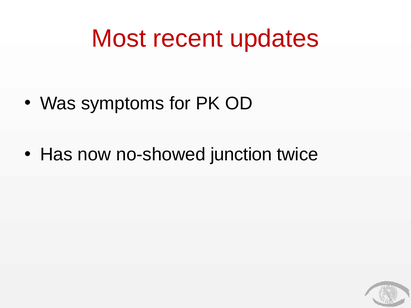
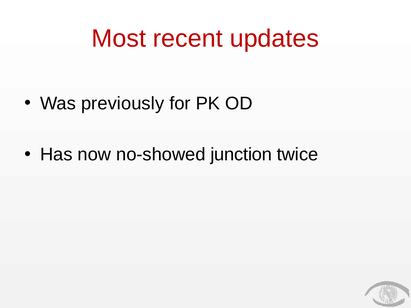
symptoms: symptoms -> previously
